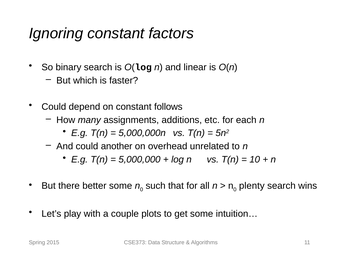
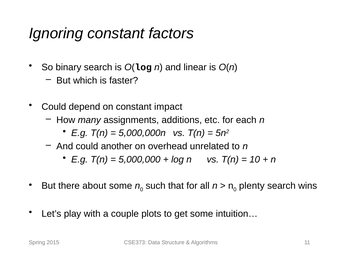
follows: follows -> impact
better: better -> about
